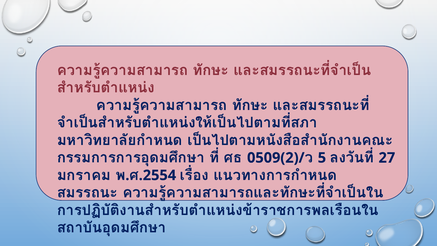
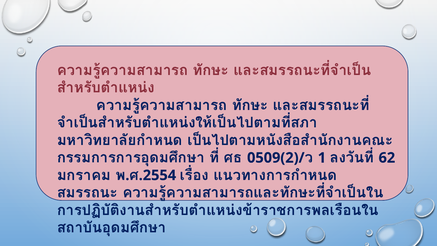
5: 5 -> 1
27: 27 -> 62
